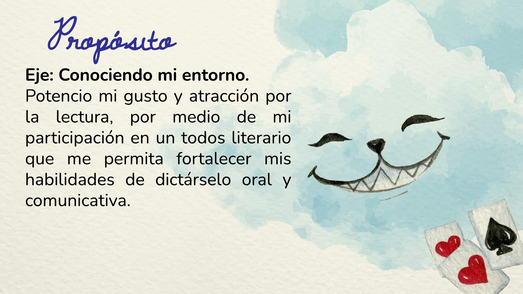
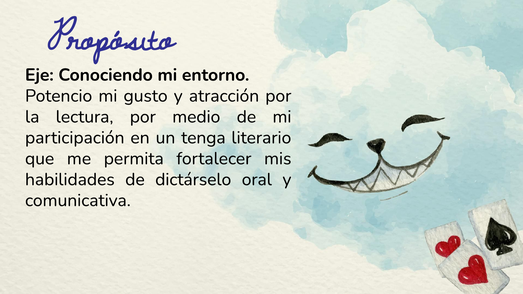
todos: todos -> tenga
